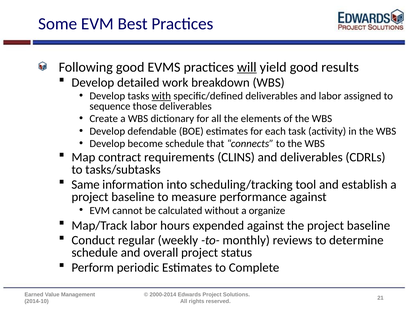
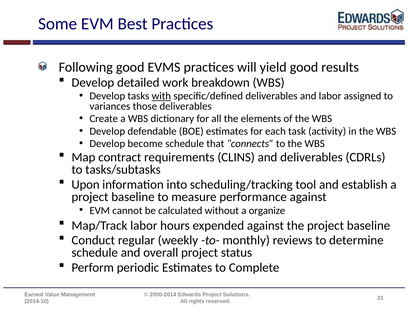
will underline: present -> none
sequence: sequence -> variances
Same: Same -> Upon
